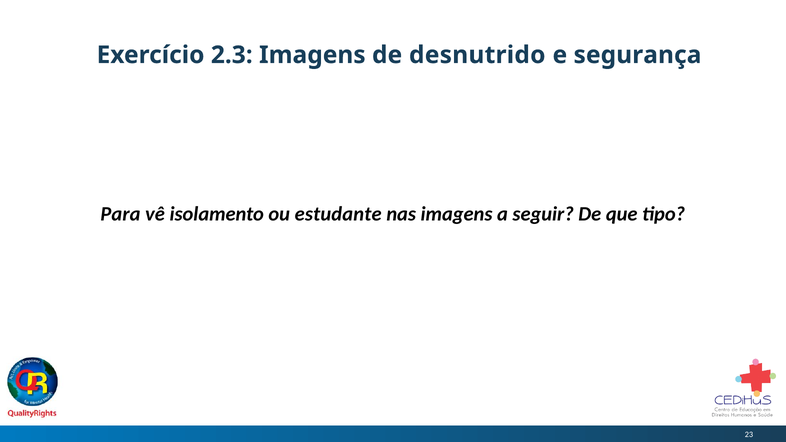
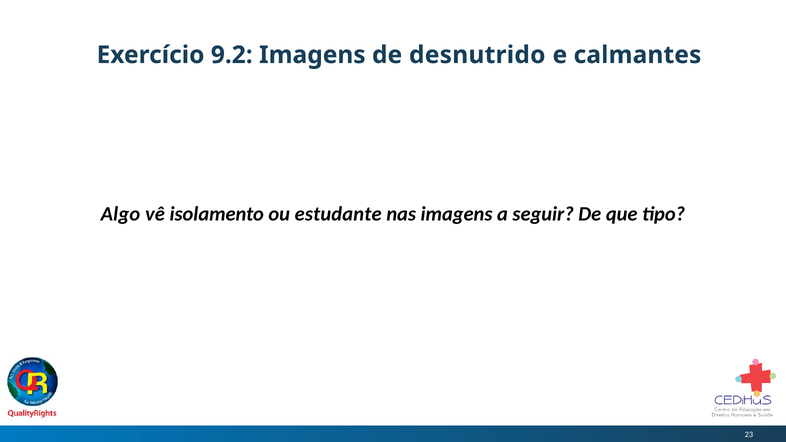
2.3: 2.3 -> 9.2
segurança: segurança -> calmantes
Para: Para -> Algo
